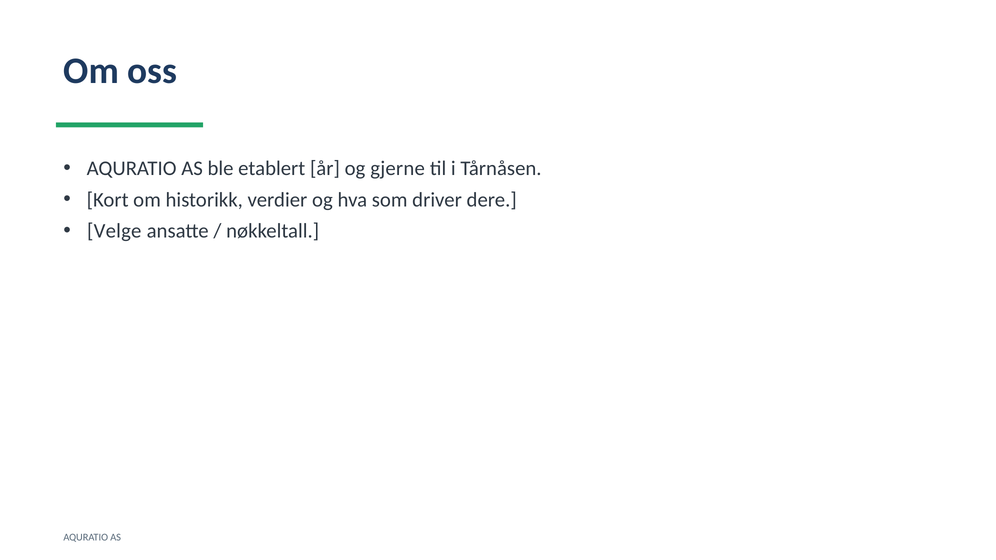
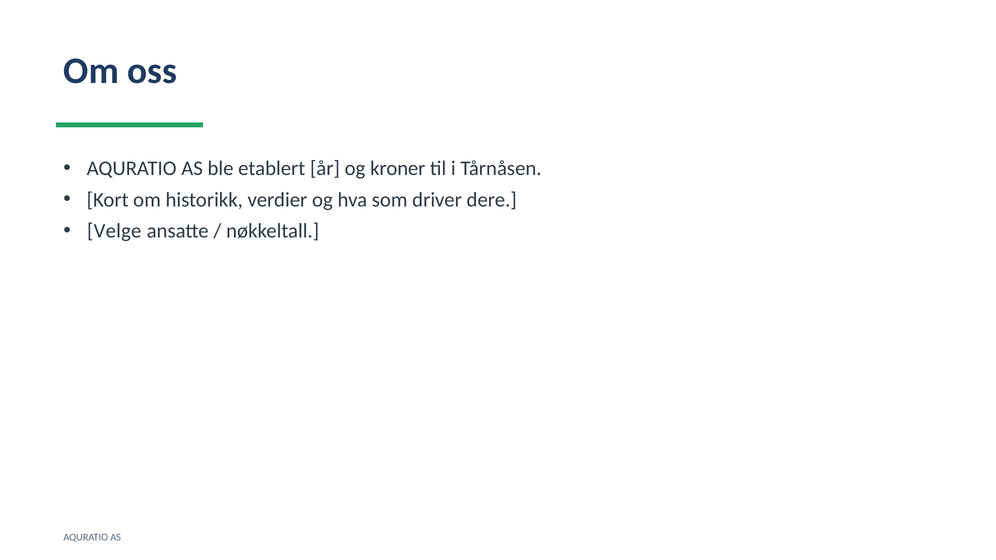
gjerne: gjerne -> kroner
